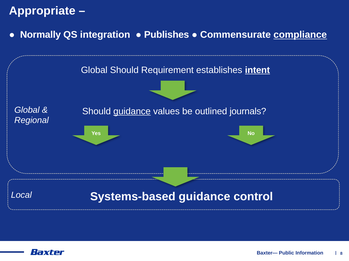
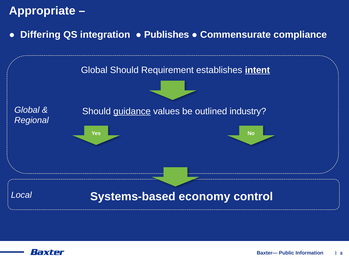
Normally: Normally -> Differing
compliance underline: present -> none
journals: journals -> industry
Systems-based guidance: guidance -> economy
